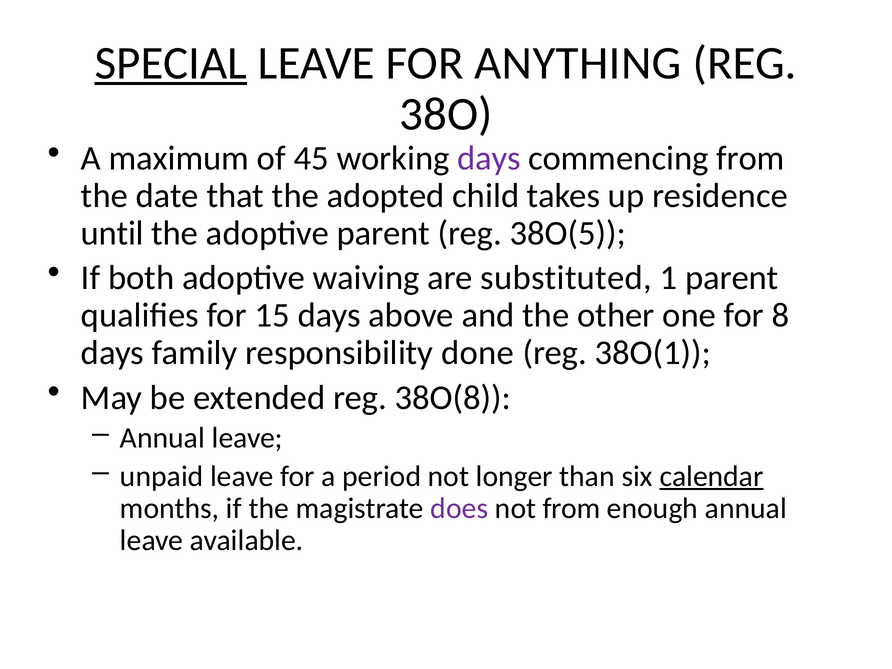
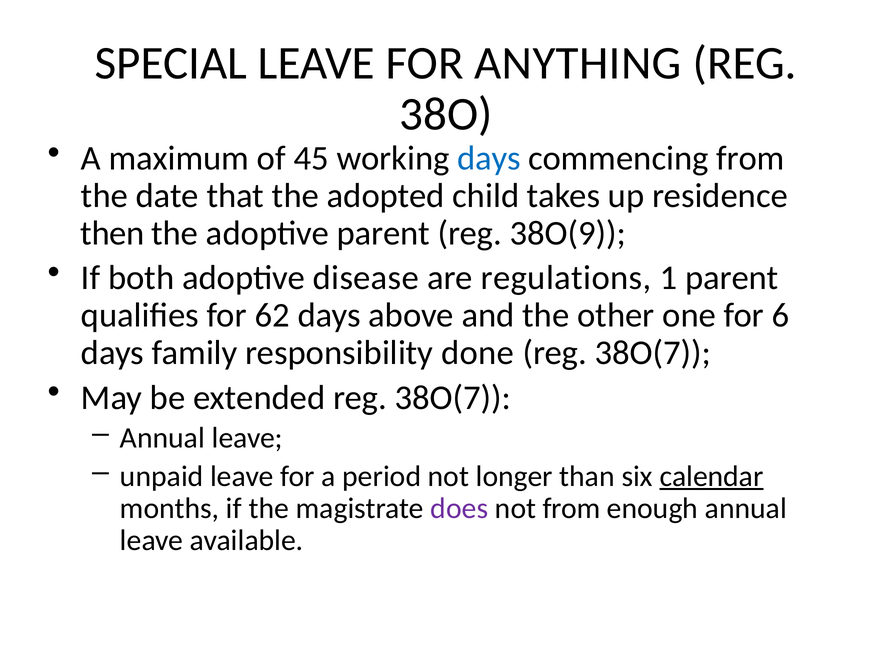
SPECIAL underline: present -> none
days at (489, 158) colour: purple -> blue
until: until -> then
38O(5: 38O(5 -> 38O(9
waiving: waiving -> disease
substituted: substituted -> regulations
15: 15 -> 62
8: 8 -> 6
38O(1 at (653, 353): 38O(1 -> 38O(7
extended reg 38O(8: 38O(8 -> 38O(7
